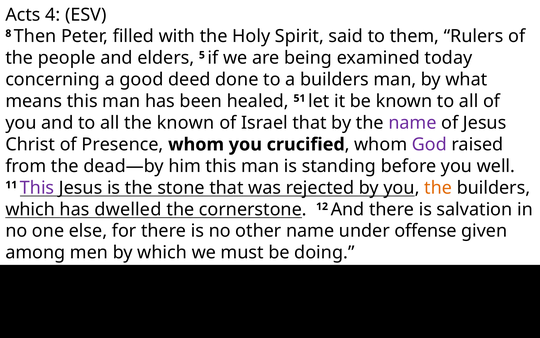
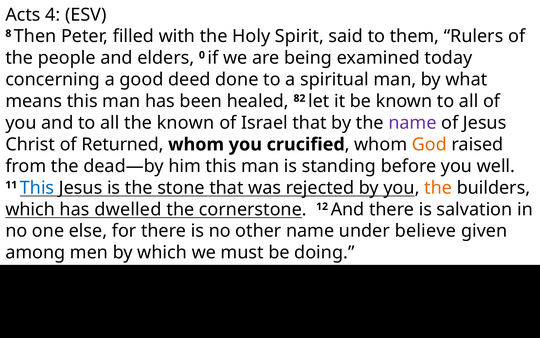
5: 5 -> 0
a builders: builders -> spiritual
51: 51 -> 82
Presence: Presence -> Returned
God colour: purple -> orange
This at (37, 188) colour: purple -> blue
offense: offense -> believe
